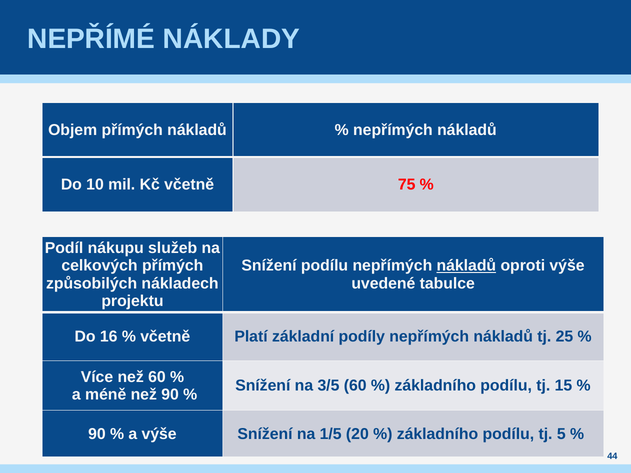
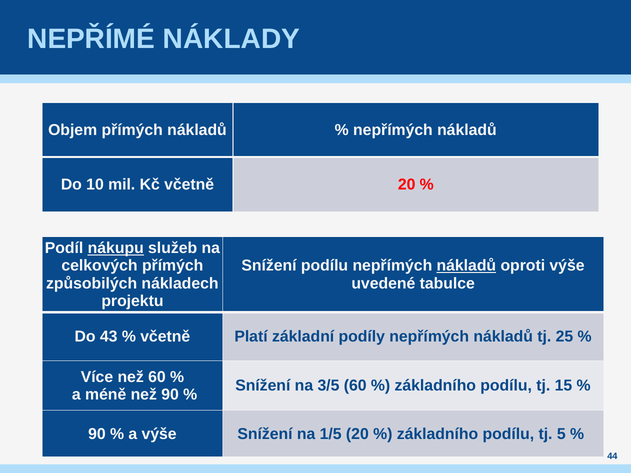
včetně 75: 75 -> 20
nákupu underline: none -> present
16: 16 -> 43
